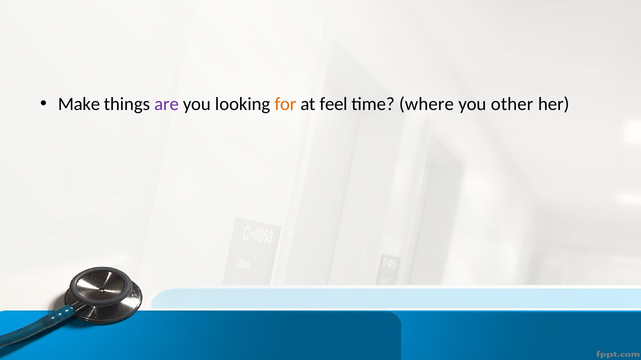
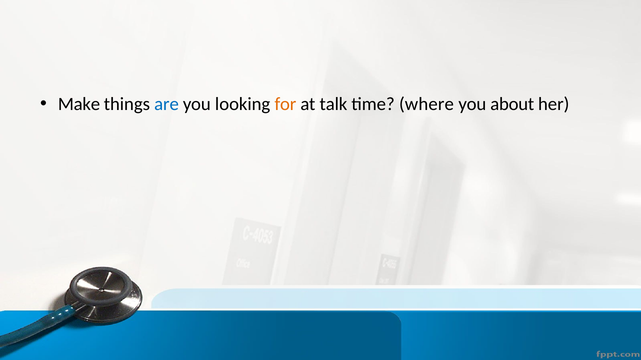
are colour: purple -> blue
feel: feel -> talk
other: other -> about
